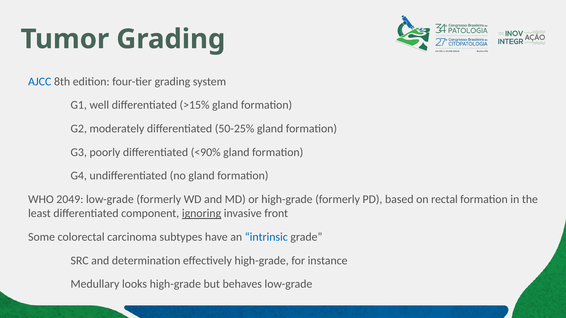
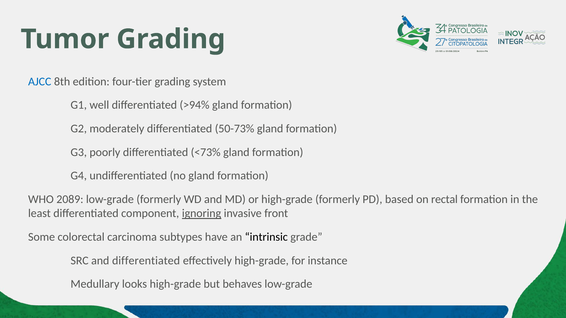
>15%: >15% -> >94%
50-25%: 50-25% -> 50-73%
<90%: <90% -> <73%
2049: 2049 -> 2089
intrinsic colour: blue -> black
and determination: determination -> differentiated
